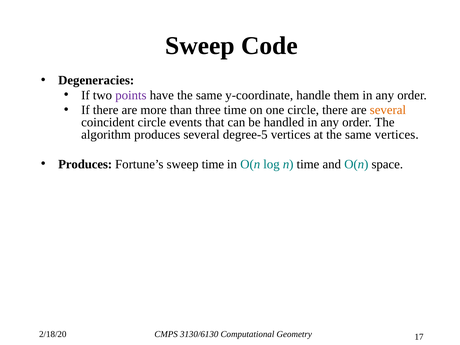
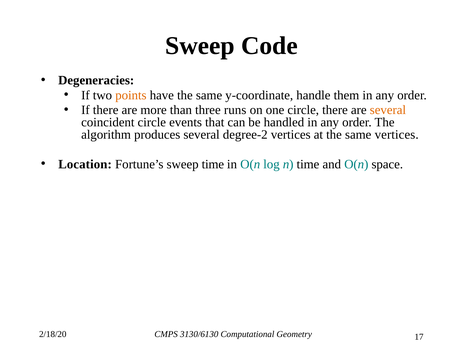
points colour: purple -> orange
three time: time -> runs
degree-5: degree-5 -> degree-2
Produces at (85, 164): Produces -> Location
